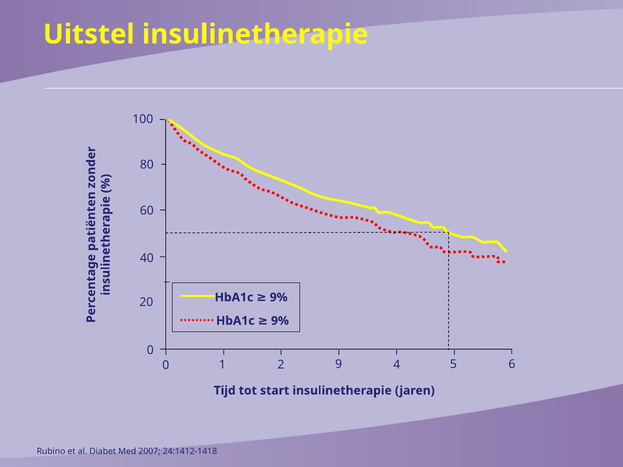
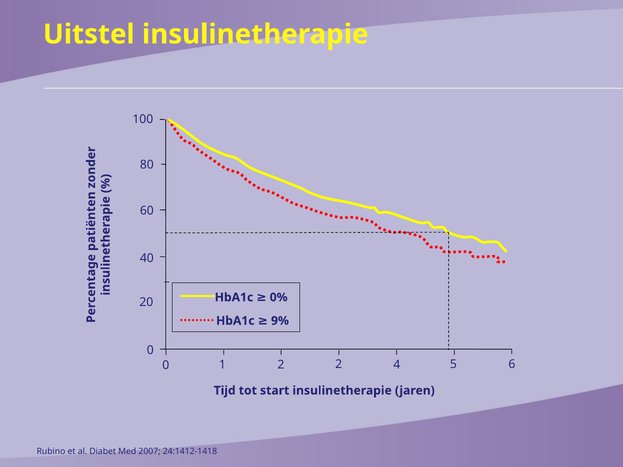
9% at (279, 297): 9% -> 0%
2 9: 9 -> 2
